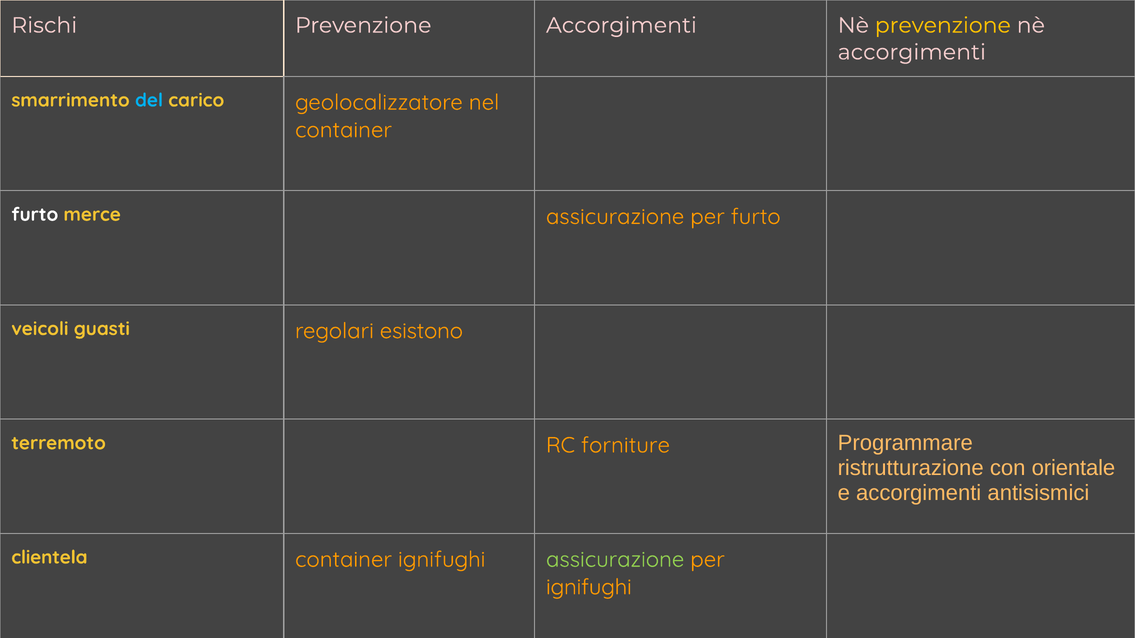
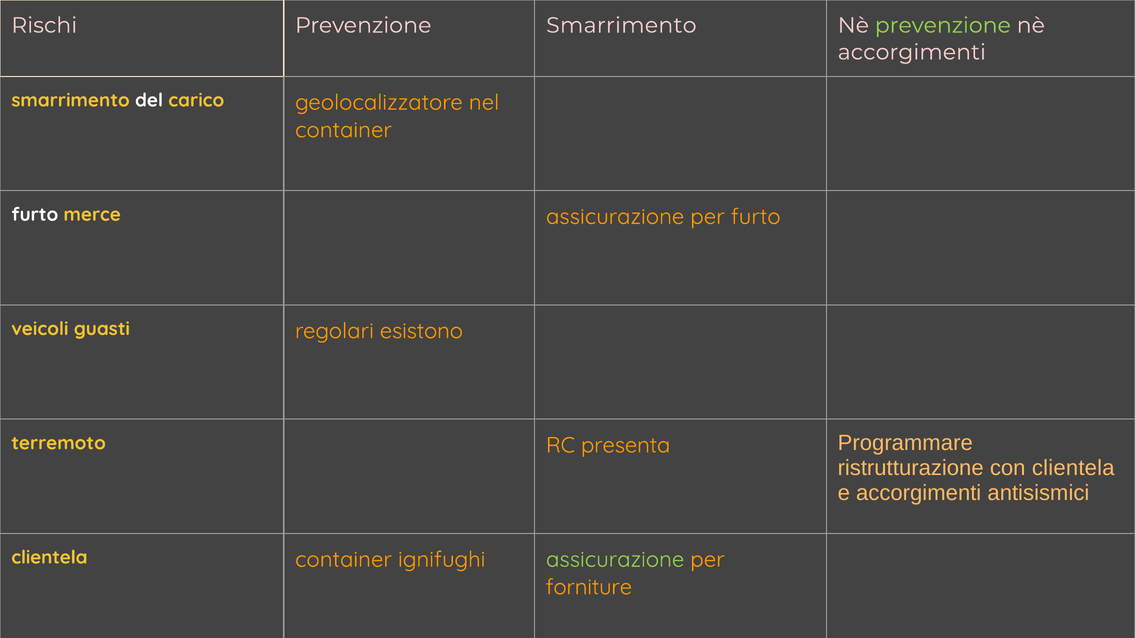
Prevenzione Accorgimenti: Accorgimenti -> Smarrimento
prevenzione at (943, 25) colour: yellow -> light green
del colour: light blue -> white
forniture: forniture -> presenta
con orientale: orientale -> clientela
ignifughi at (589, 588): ignifughi -> forniture
